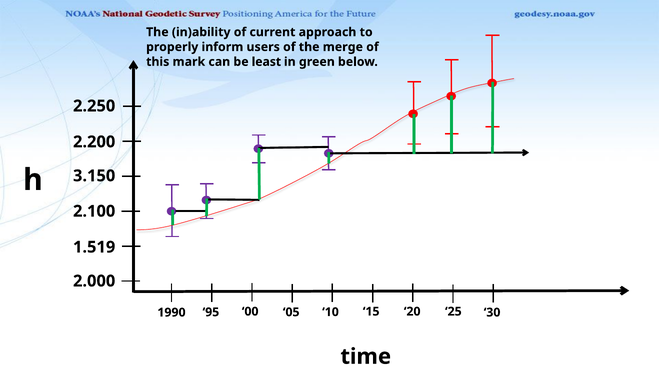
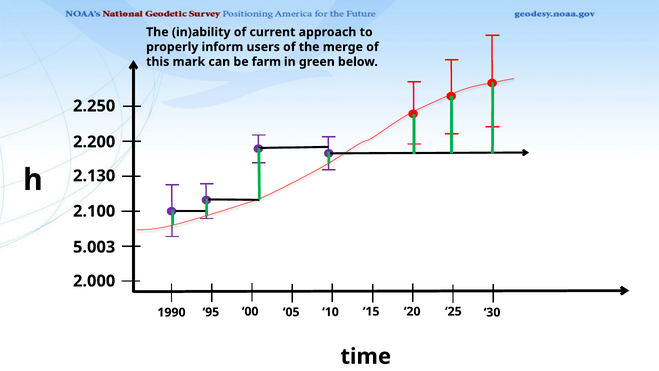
least: least -> farm
3.150: 3.150 -> 2.130
1.519: 1.519 -> 5.003
